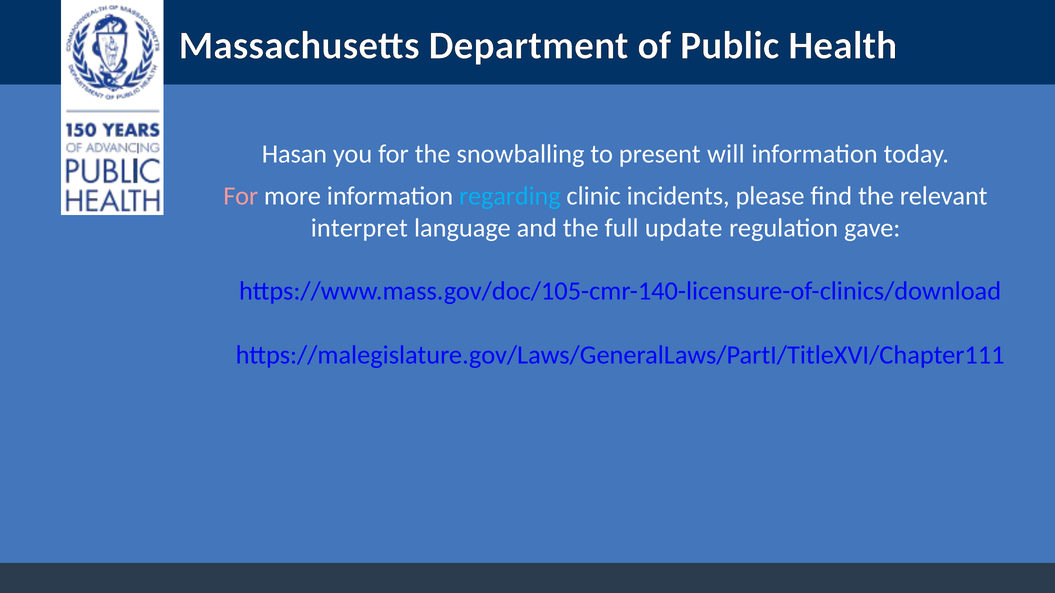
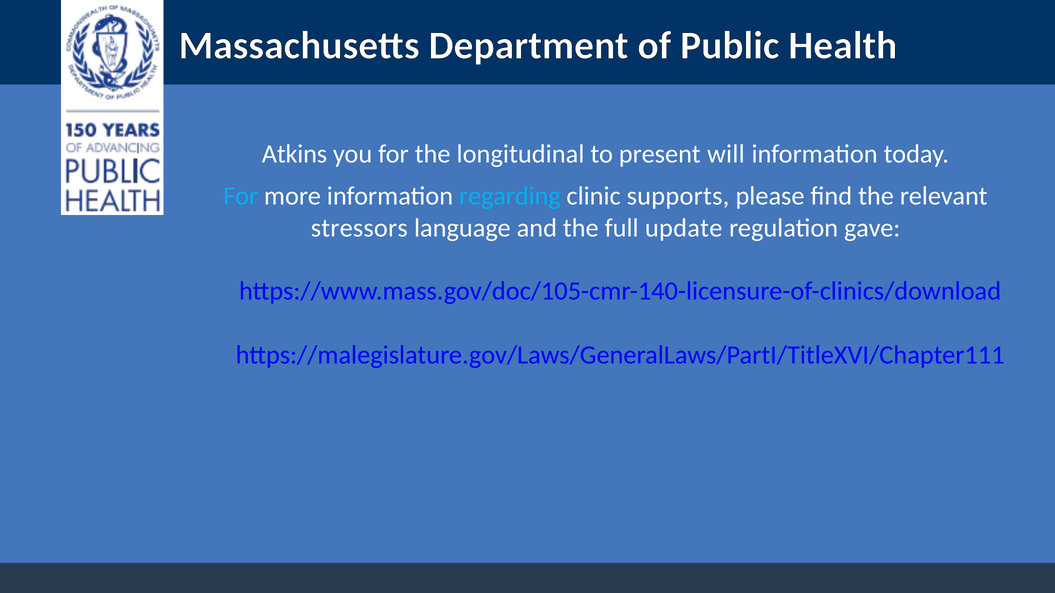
Hasan: Hasan -> Atkins
snowballing: snowballing -> longitudinal
For at (241, 196) colour: pink -> light blue
incidents: incidents -> supports
interpret: interpret -> stressors
